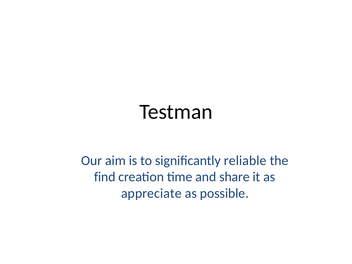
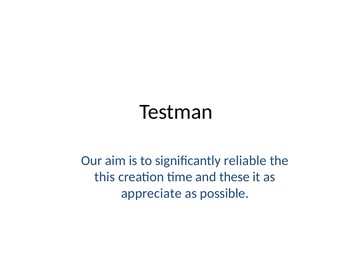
find: find -> this
share: share -> these
